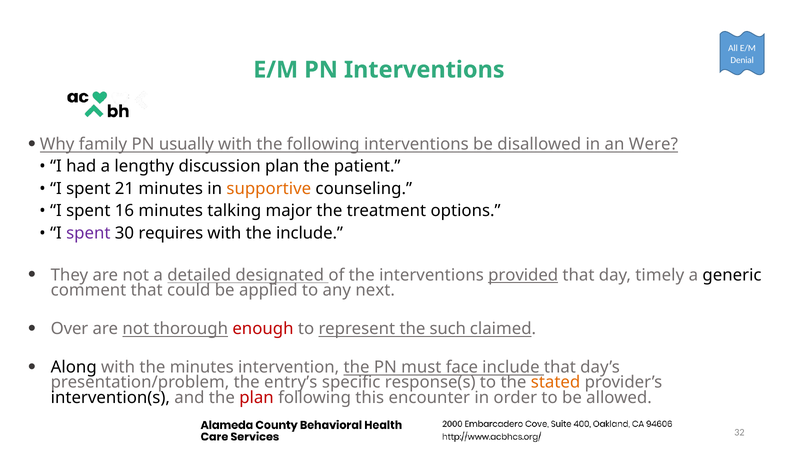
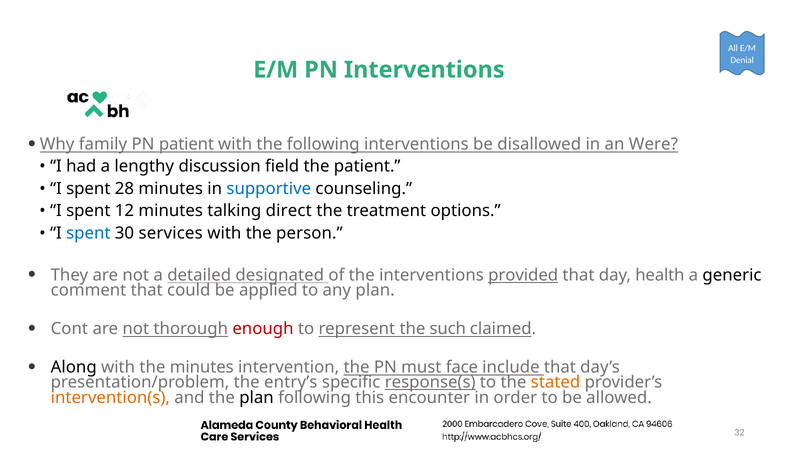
PN usually: usually -> patient
discussion plan: plan -> field
21: 21 -> 28
supportive colour: orange -> blue
16: 16 -> 12
major: major -> direct
spent at (88, 233) colour: purple -> blue
requires: requires -> services
the include: include -> person
timely: timely -> health
any next: next -> plan
Over: Over -> Cont
response(s underline: none -> present
intervention(s colour: black -> orange
plan at (257, 398) colour: red -> black
